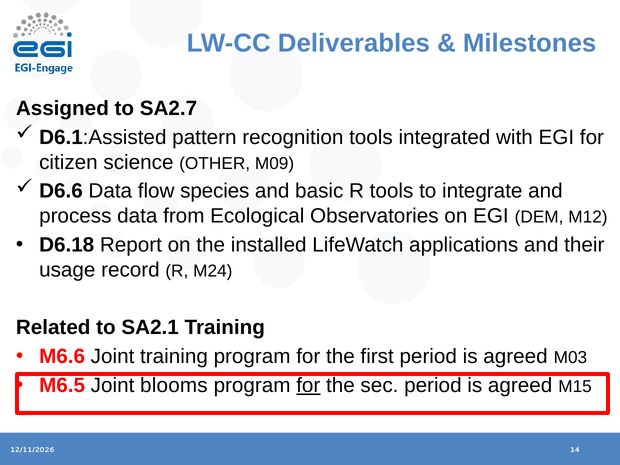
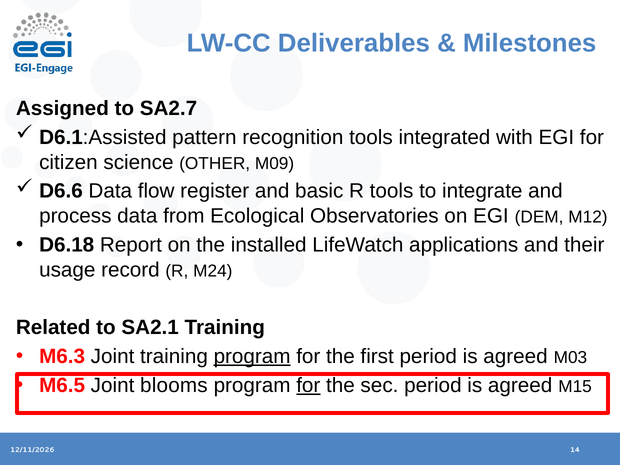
species: species -> register
M6.6: M6.6 -> M6.3
program at (252, 356) underline: none -> present
